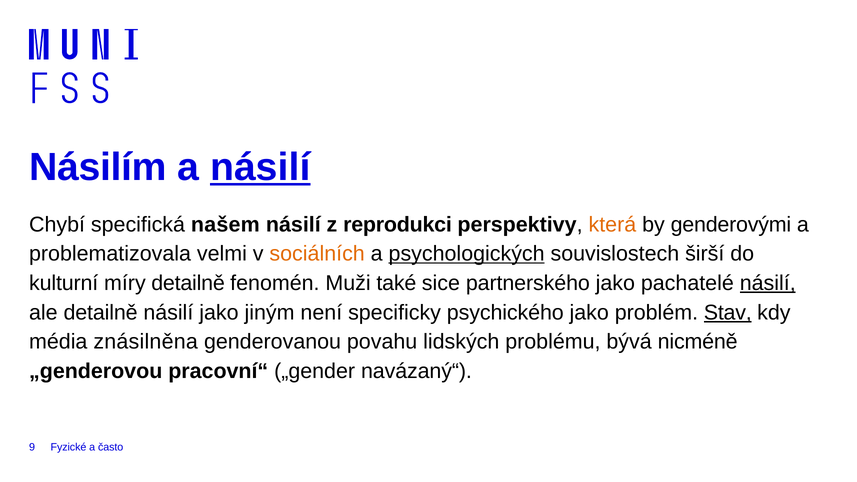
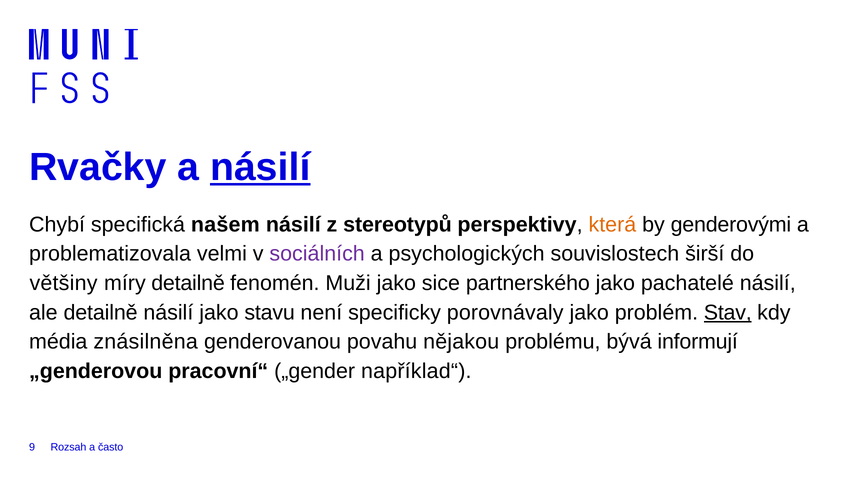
Násilím: Násilím -> Rvačky
reprodukci: reprodukci -> stereotypů
sociálních colour: orange -> purple
psychologických underline: present -> none
kulturní: kulturní -> většiny
Muži také: také -> jako
násilí at (768, 283) underline: present -> none
jiným: jiným -> stavu
psychického: psychického -> porovnávaly
lidských: lidských -> nějakou
nicméně: nicméně -> informují
navázaný“: navázaný“ -> například“
Fyzické: Fyzické -> Rozsah
